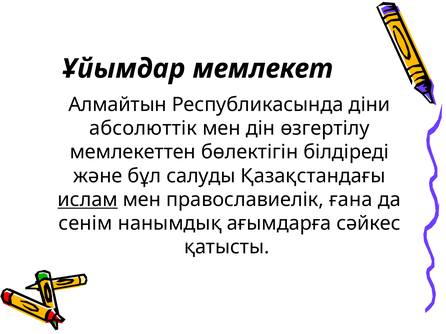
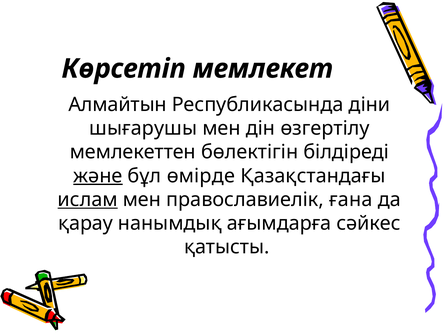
Ұйымдар: Ұйымдар -> Көрсетiп
абсолюттiк: абсолюттiк -> шығарушы
және underline: none -> present
салуды: салуды -> өмірде
сенім: сенім -> қарау
